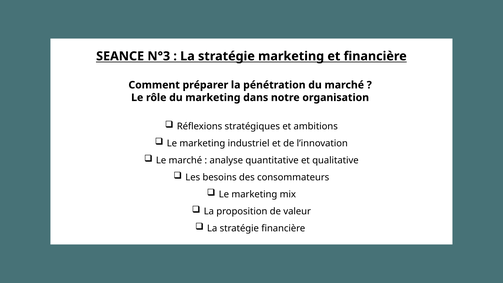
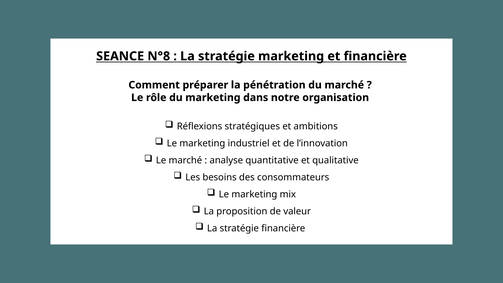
N°3: N°3 -> N°8
